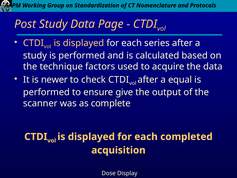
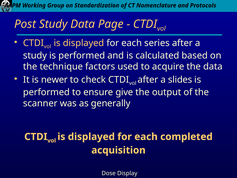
equal: equal -> slides
complete: complete -> generally
